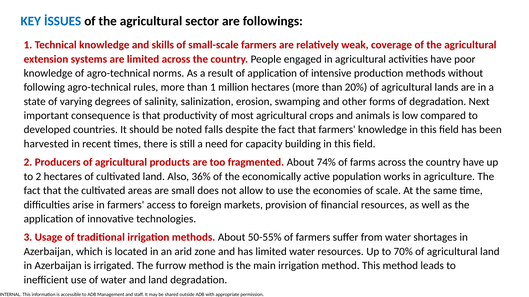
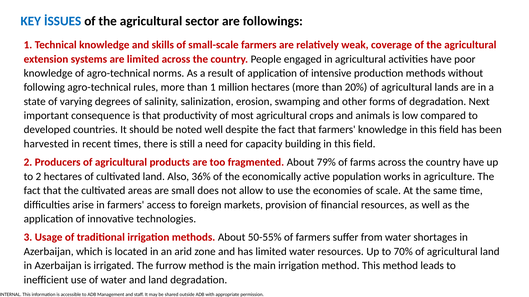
noted falls: falls -> well
74%: 74% -> 79%
